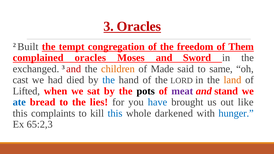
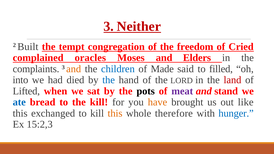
3 Oracles: Oracles -> Neither
Them: Them -> Cried
Sword: Sword -> Elders
exchanged: exchanged -> complaints
and at (74, 69) colour: red -> orange
children colour: orange -> blue
same: same -> filled
cast: cast -> into
land colour: orange -> red
the lies: lies -> kill
have colour: blue -> orange
complaints: complaints -> exchanged
this at (115, 113) colour: blue -> orange
darkened: darkened -> therefore
65:2,3: 65:2,3 -> 15:2,3
